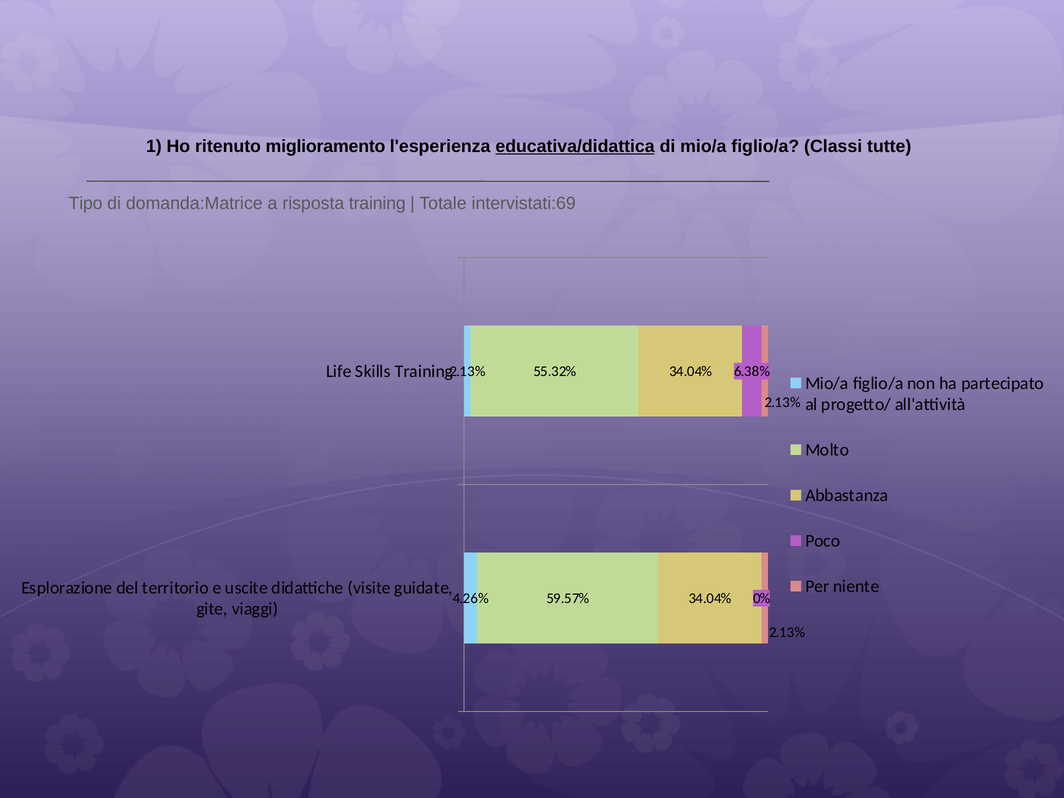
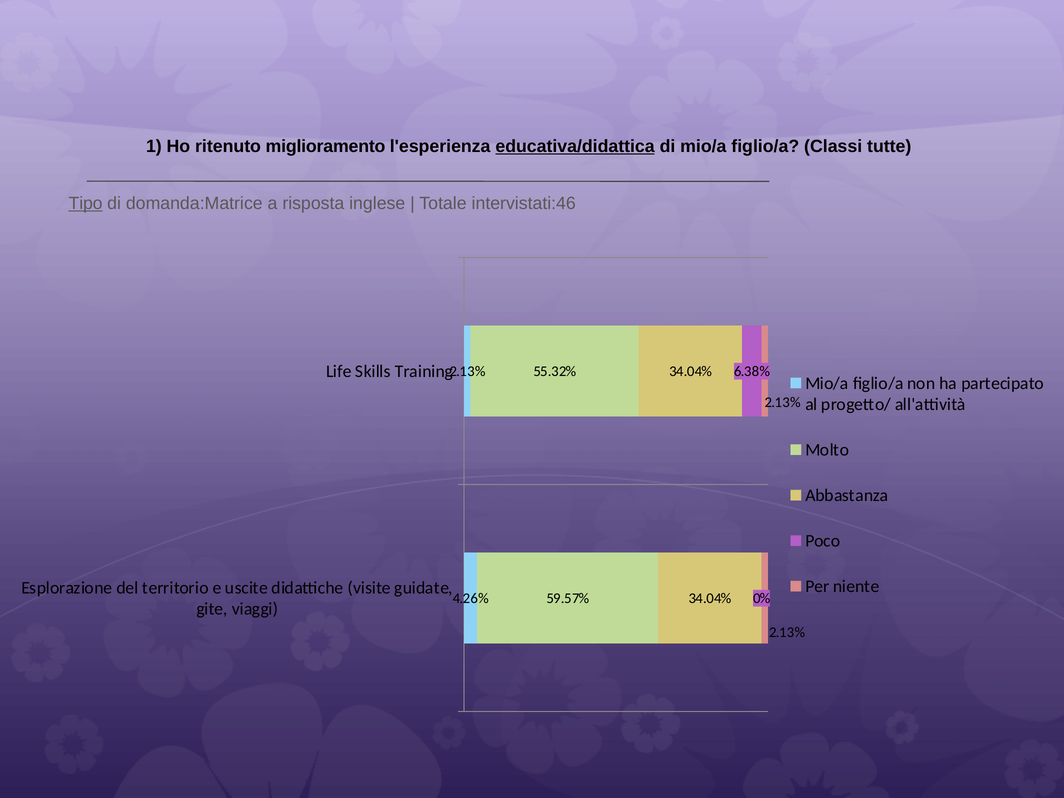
Tipo underline: none -> present
risposta training: training -> inglese
intervistati:69: intervistati:69 -> intervistati:46
